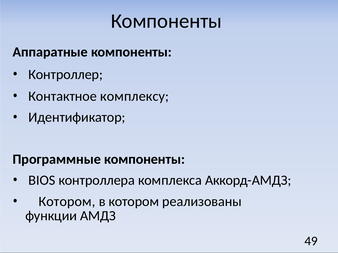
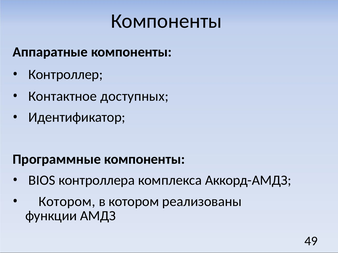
комплексу: комплексу -> доступных
